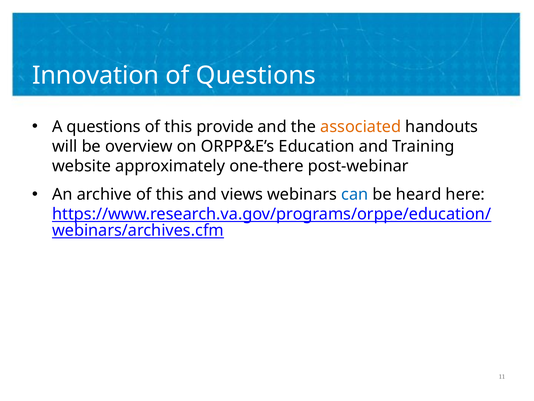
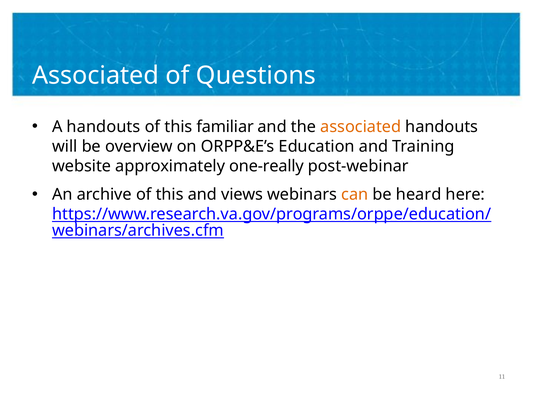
Innovation at (96, 75): Innovation -> Associated
A questions: questions -> handouts
provide: provide -> familiar
one-there: one-there -> one-really
can colour: blue -> orange
